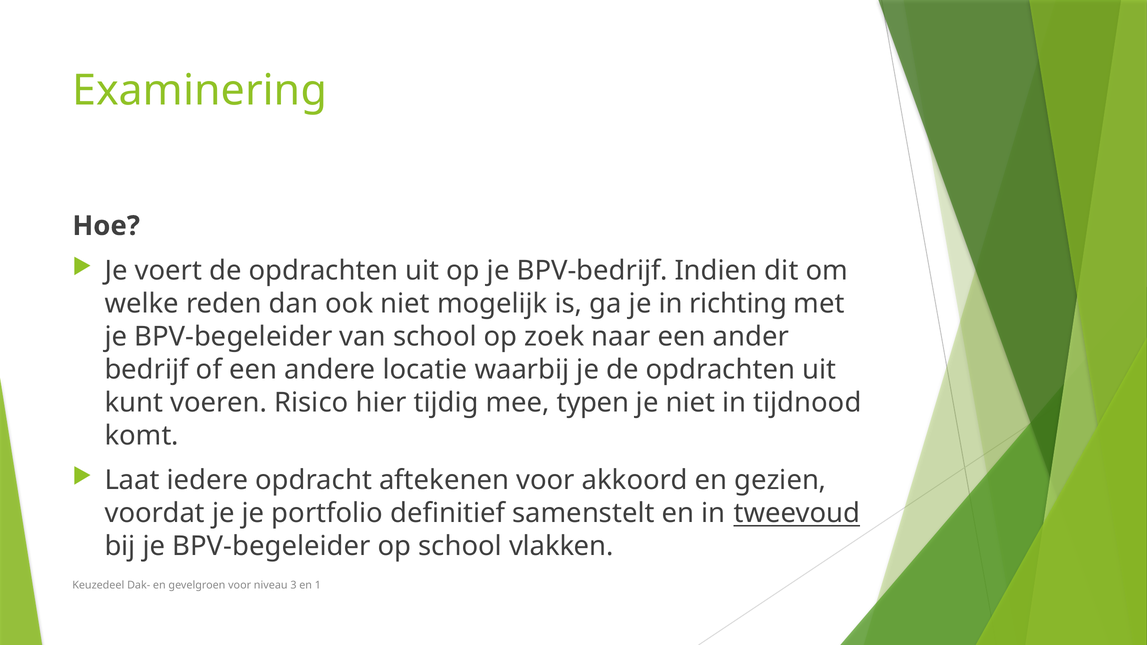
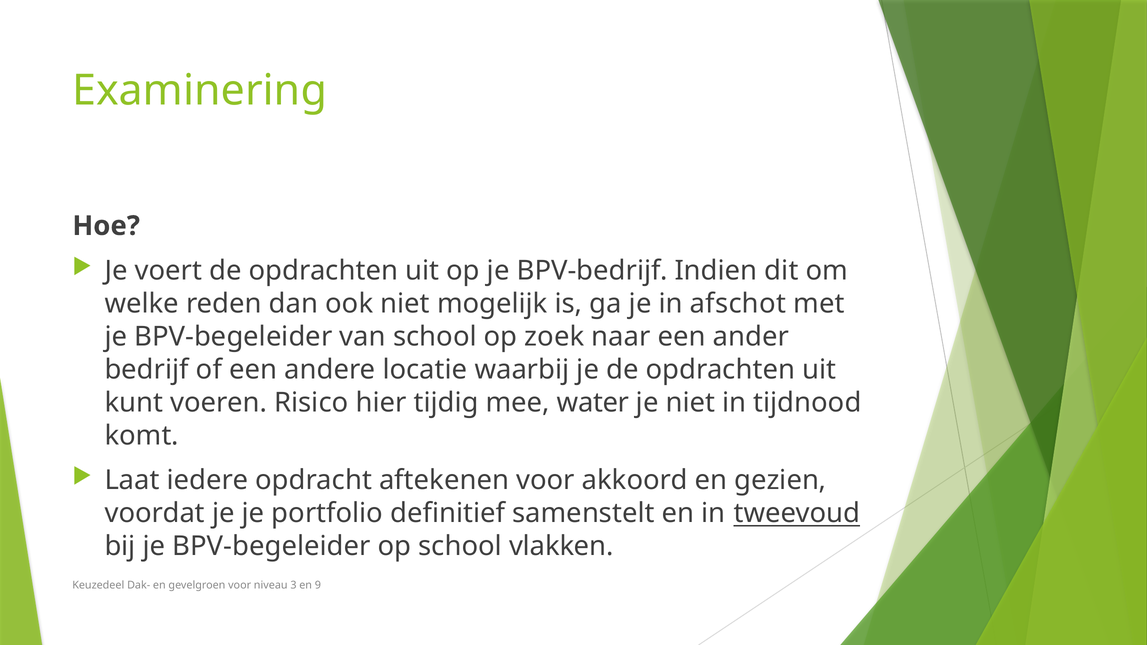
richting: richting -> afschot
typen: typen -> water
1: 1 -> 9
